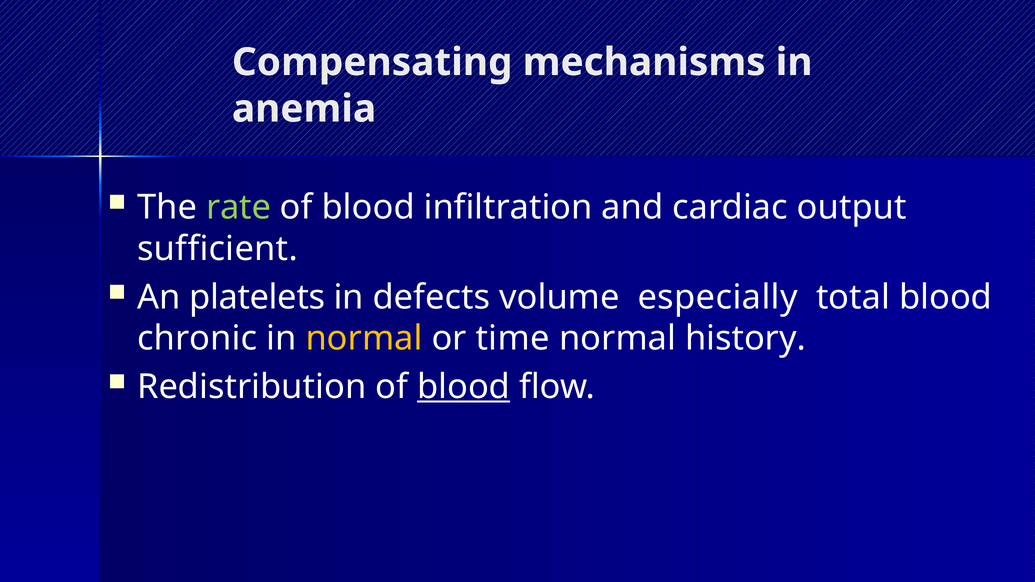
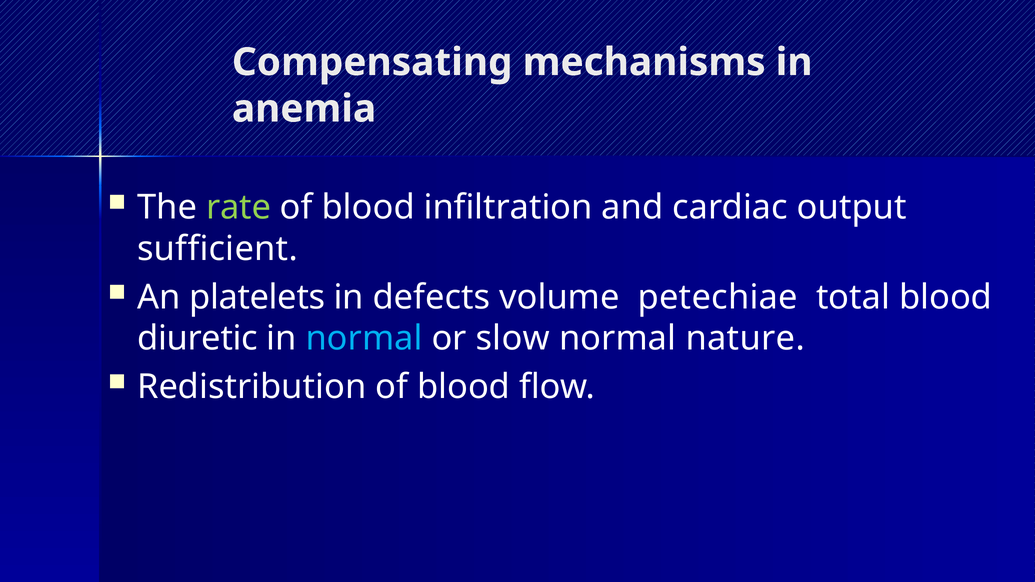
especially: especially -> petechiae
chronic: chronic -> diuretic
normal at (364, 339) colour: yellow -> light blue
time: time -> slow
history: history -> nature
blood at (464, 387) underline: present -> none
